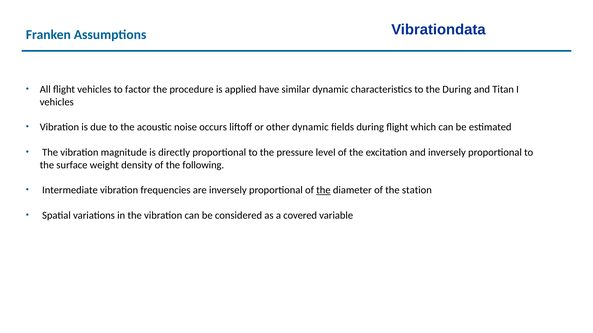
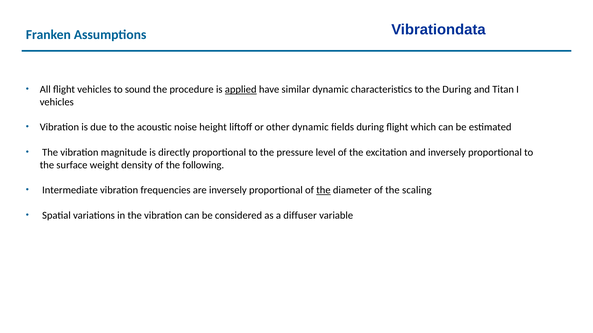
factor: factor -> sound
applied underline: none -> present
occurs: occurs -> height
station: station -> scaling
covered: covered -> diffuser
